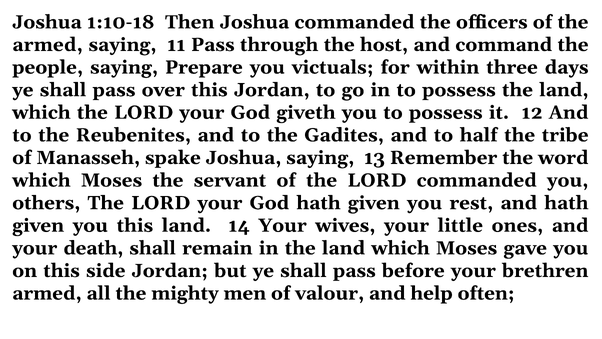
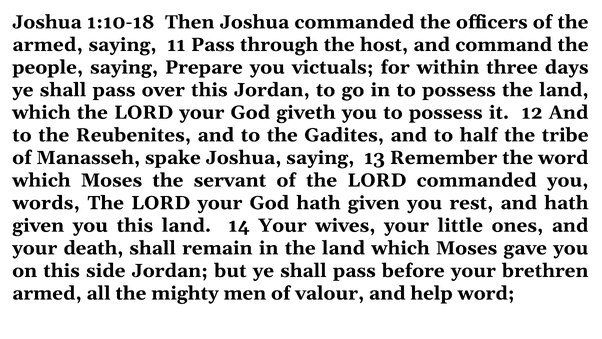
others: others -> words
help often: often -> word
